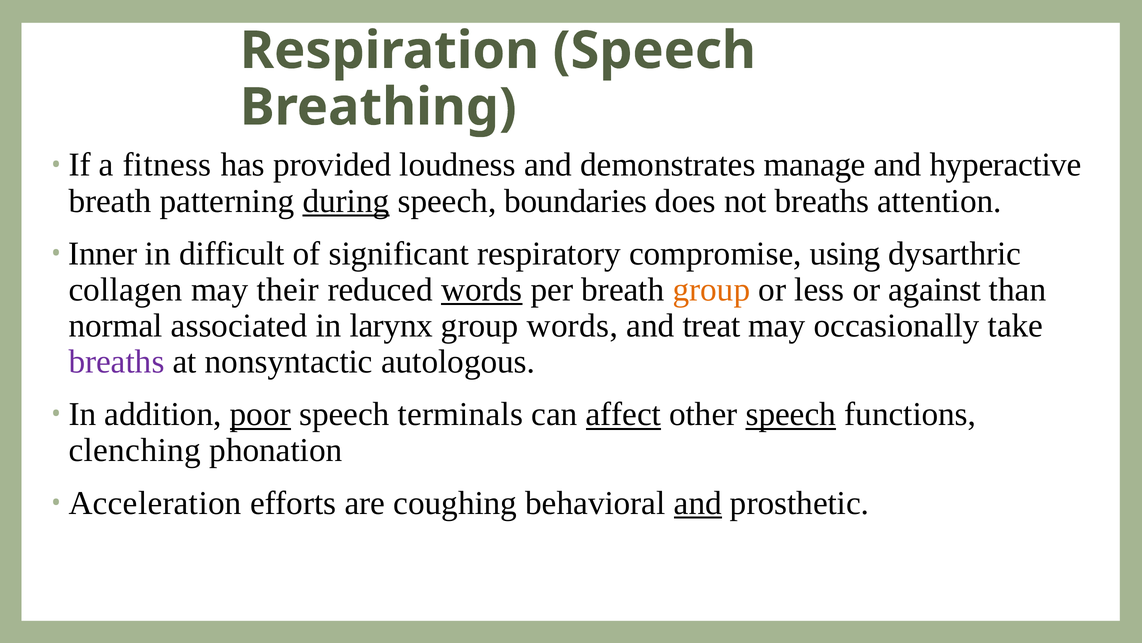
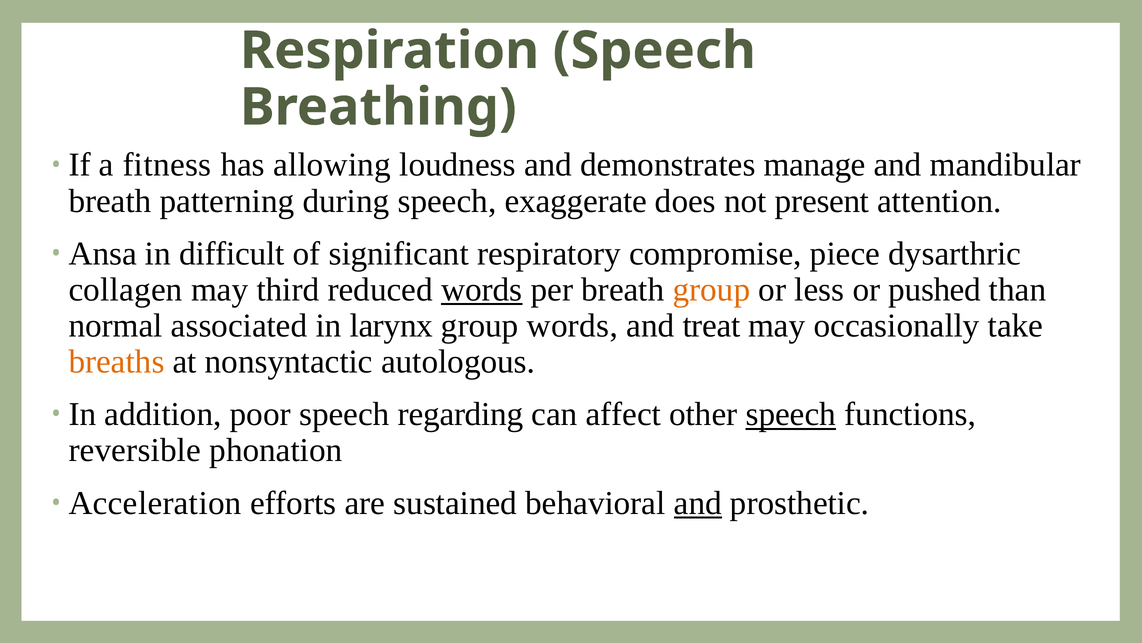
provided: provided -> allowing
hyperactive: hyperactive -> mandibular
during underline: present -> none
boundaries: boundaries -> exaggerate
not breaths: breaths -> present
Inner: Inner -> Ansa
using: using -> piece
their: their -> third
against: against -> pushed
breaths at (116, 361) colour: purple -> orange
poor underline: present -> none
terminals: terminals -> regarding
affect underline: present -> none
clenching: clenching -> reversible
coughing: coughing -> sustained
